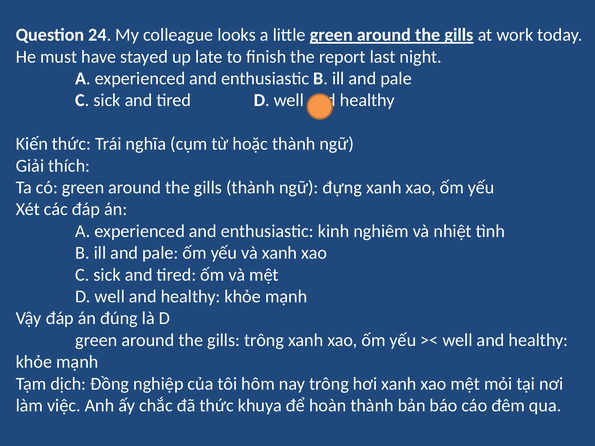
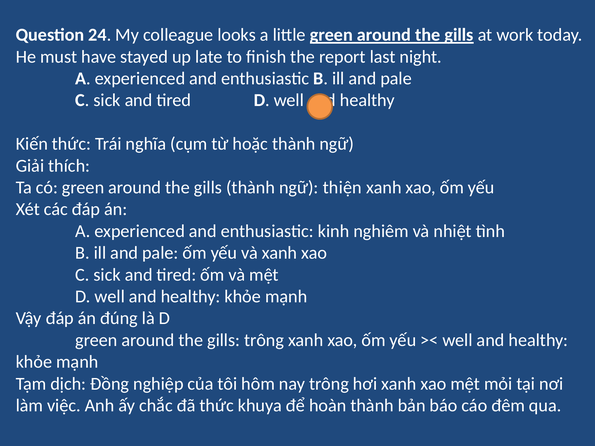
đựng: đựng -> thiện
